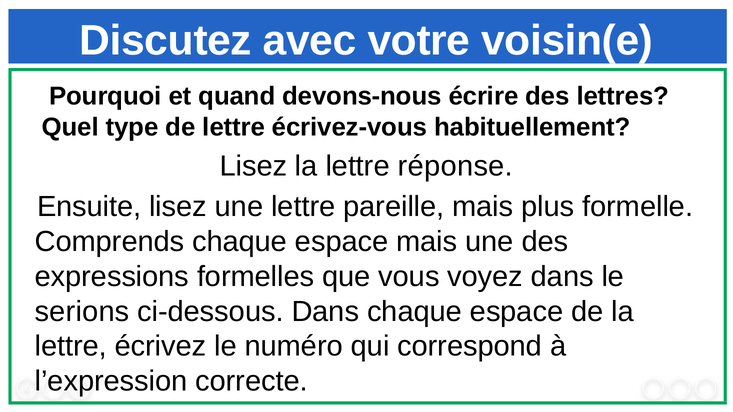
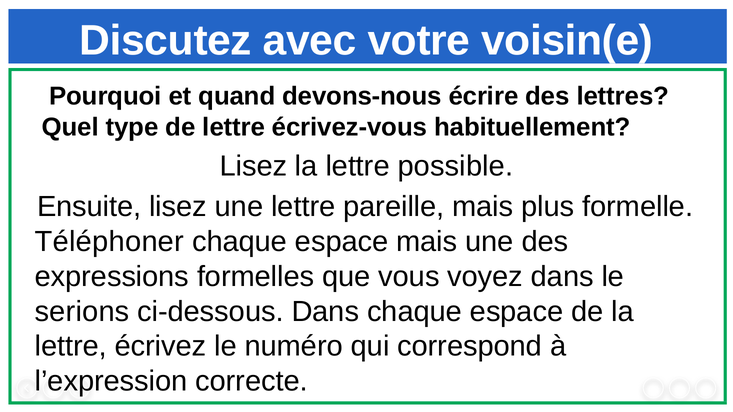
réponse: réponse -> possible
Comprends: Comprends -> Téléphoner
